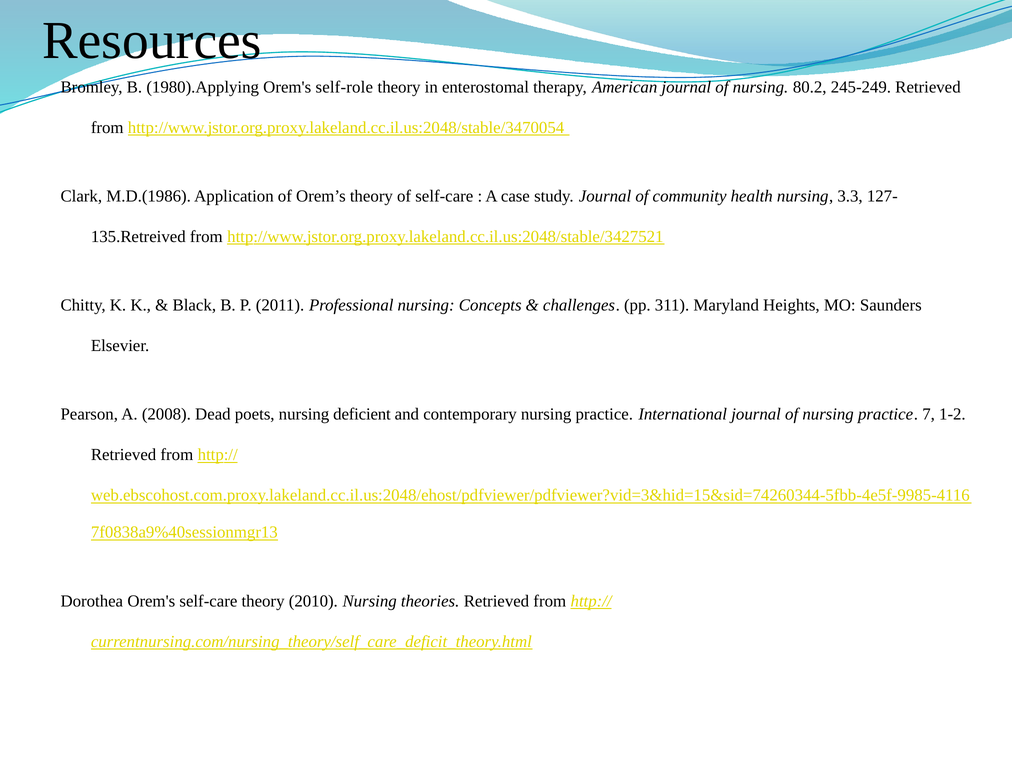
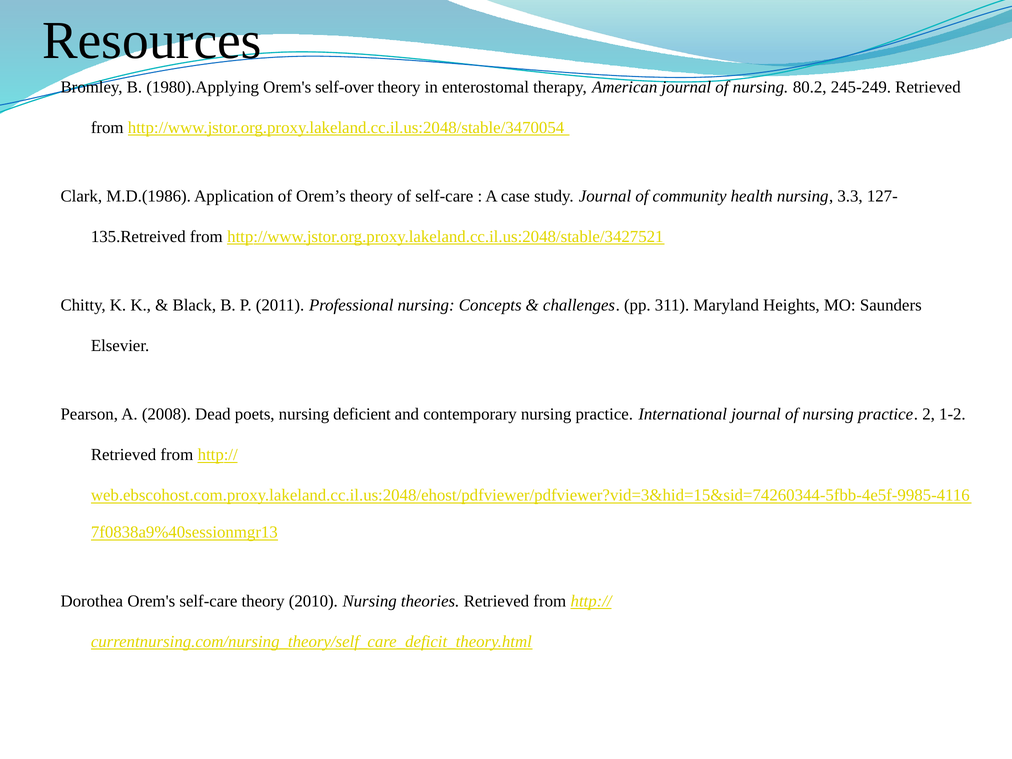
self-role: self-role -> self-over
7: 7 -> 2
